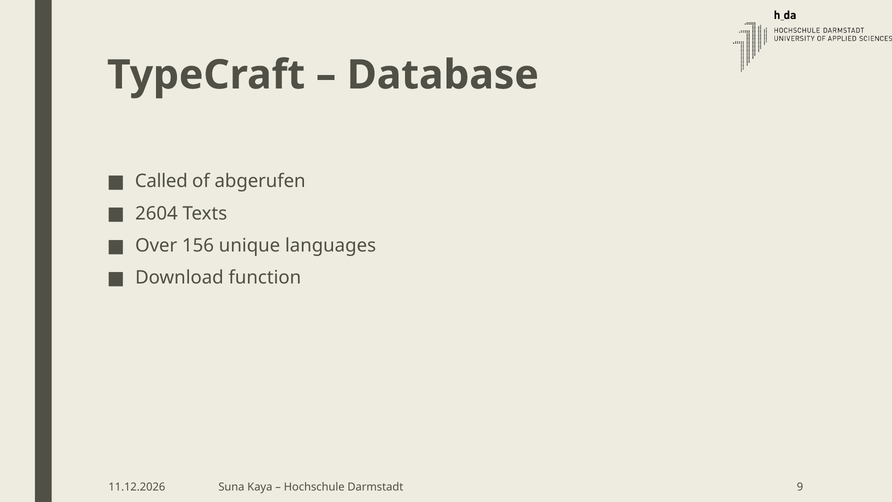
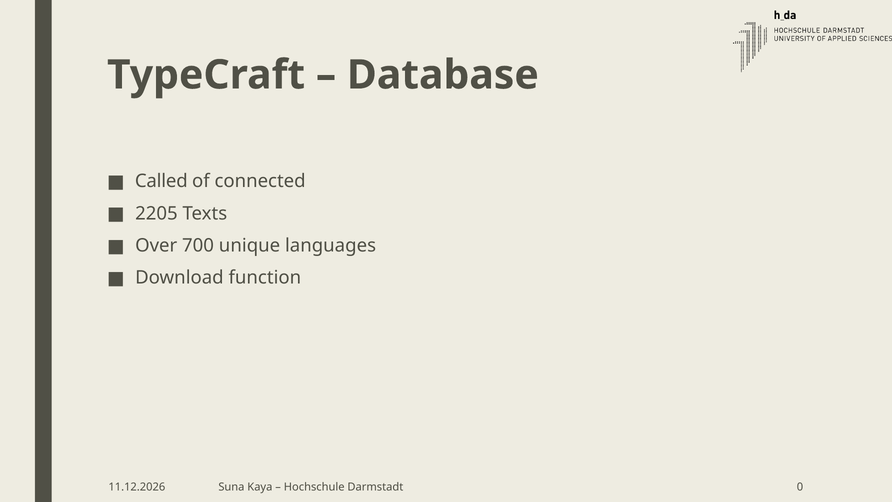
abgerufen: abgerufen -> connected
2604: 2604 -> 2205
156: 156 -> 700
9: 9 -> 0
